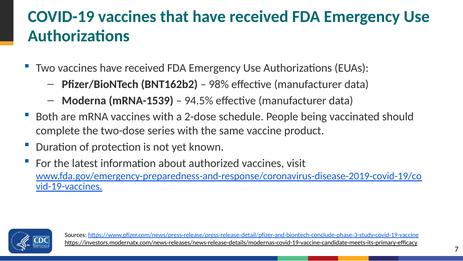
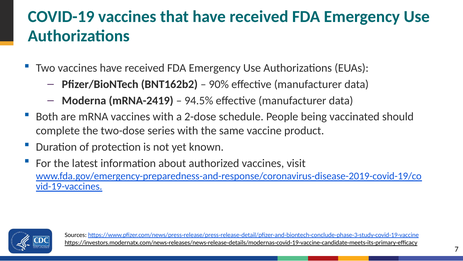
98%: 98% -> 90%
mRNA-1539: mRNA-1539 -> mRNA-2419
